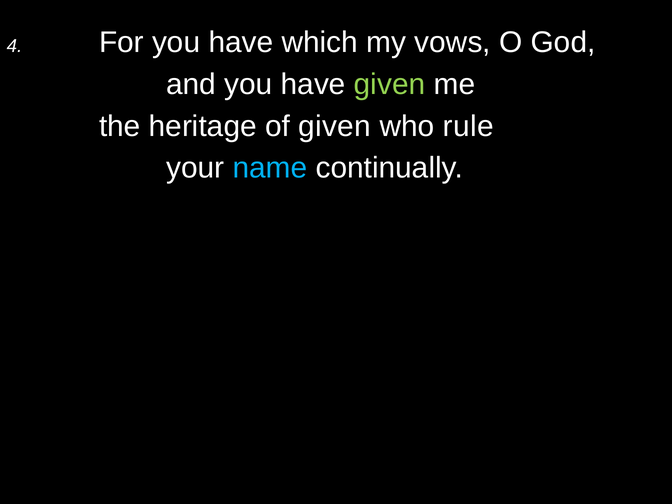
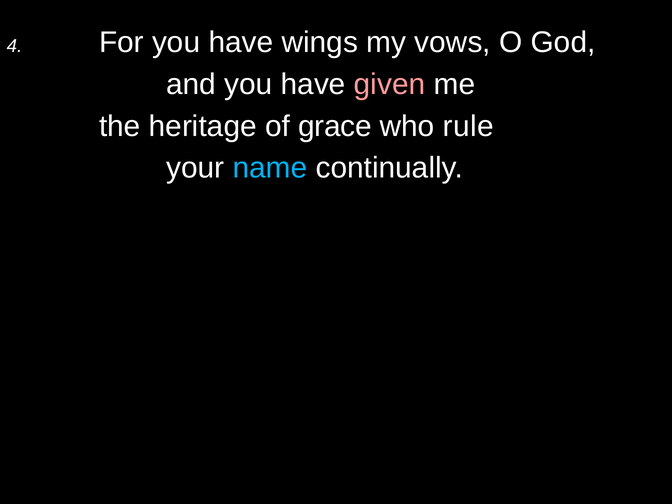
which: which -> wings
given at (390, 84) colour: light green -> pink
of given: given -> grace
